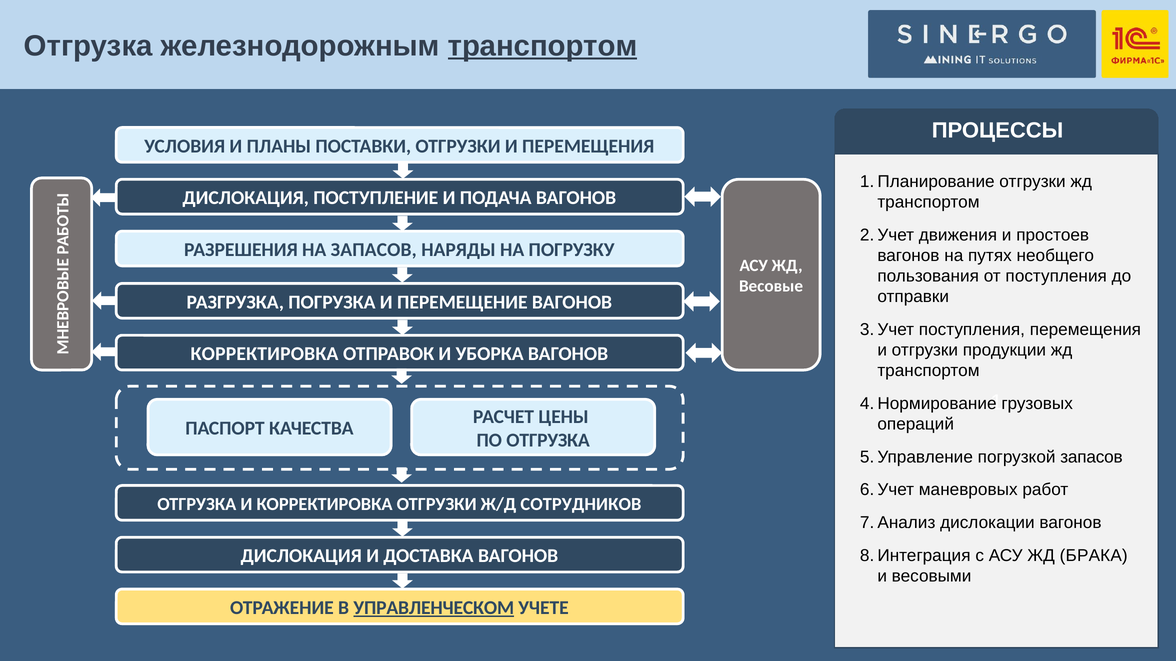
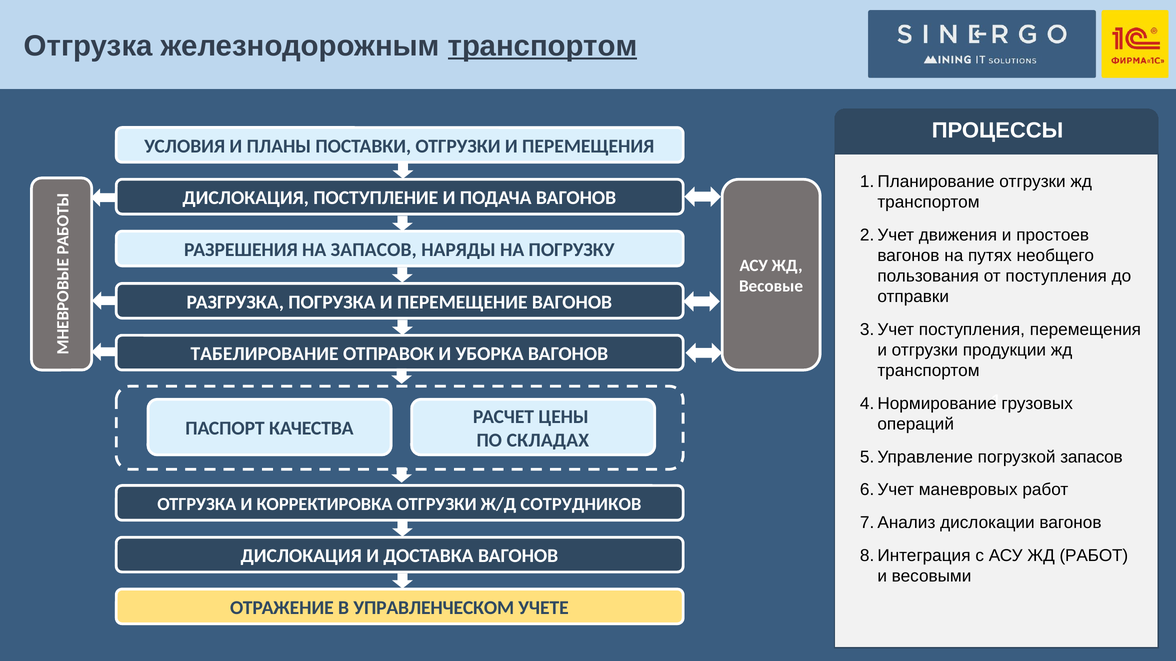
КОРРЕКТИРОВКА at (264, 354): КОРРЕКТИРОВКА -> ТАБЕЛИРОВАНИЕ
ПО ОТГРУЗКА: ОТГРУЗКА -> СКЛАДАХ
ЖД БРАКА: БРАКА -> РАБОТ
УПРАВЛЕНЧЕСКОМ underline: present -> none
